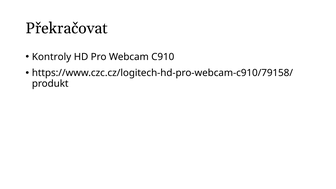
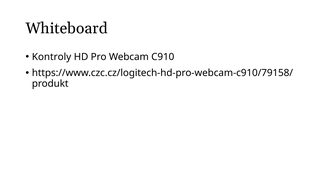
Překračovat: Překračovat -> Whiteboard
